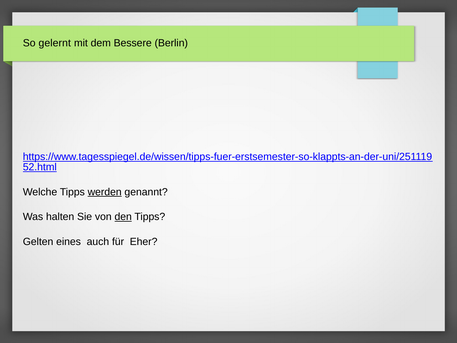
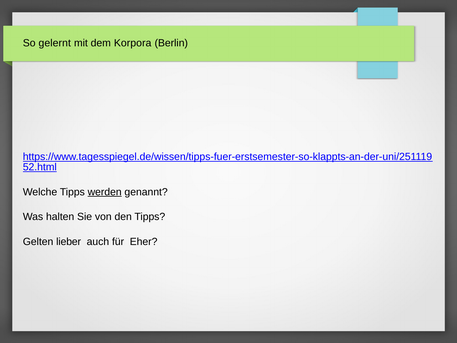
Bessere: Bessere -> Korpora
den underline: present -> none
eines: eines -> lieber
